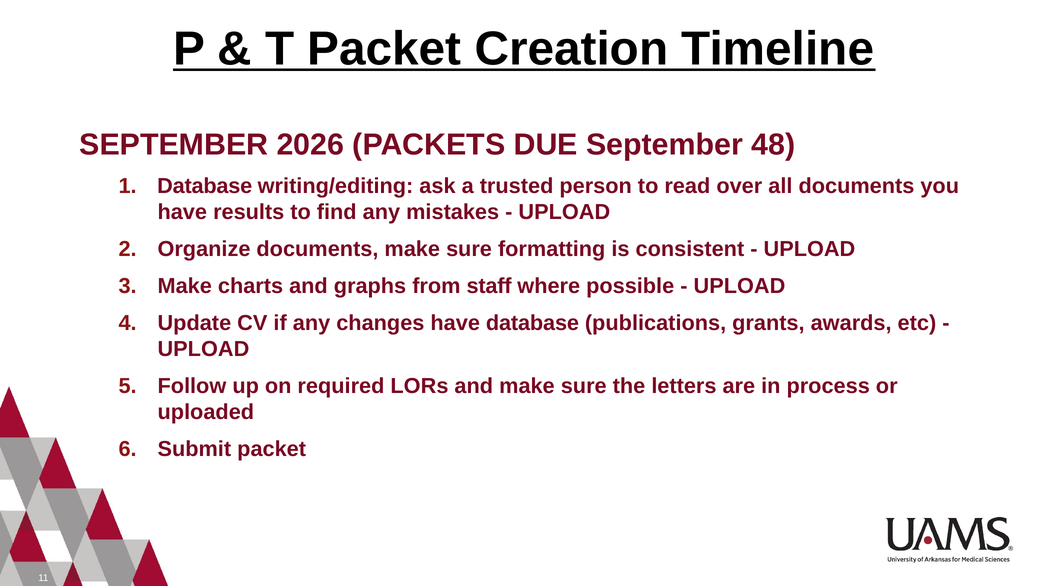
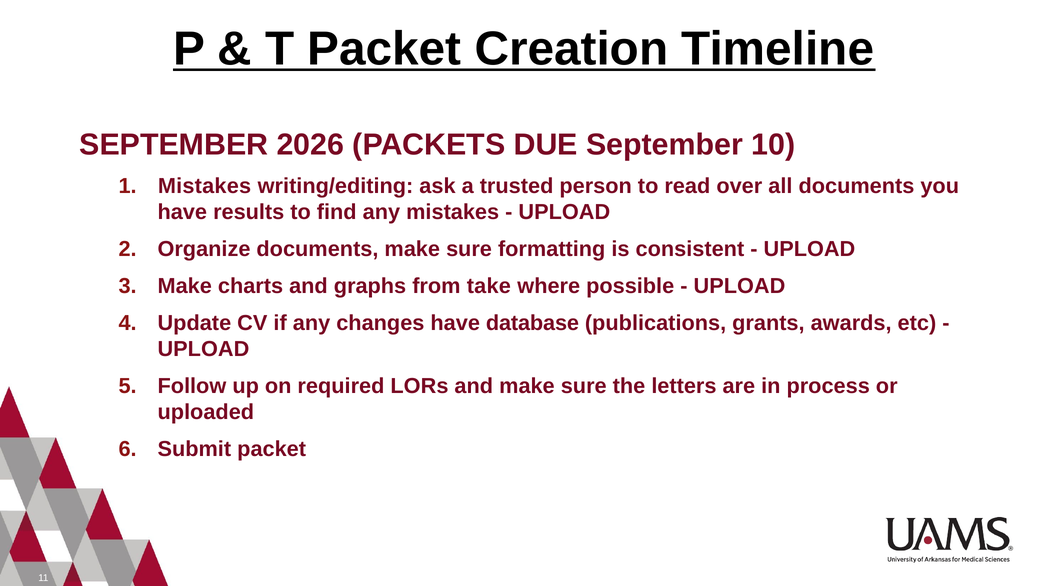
48: 48 -> 10
Database at (205, 186): Database -> Mistakes
staff: staff -> take
